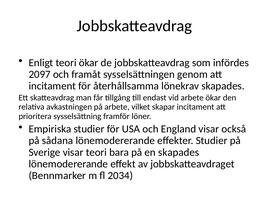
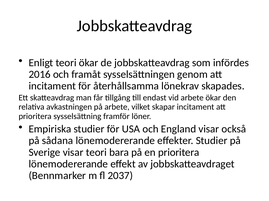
2097: 2097 -> 2016
en skapades: skapades -> prioritera
2034: 2034 -> 2037
